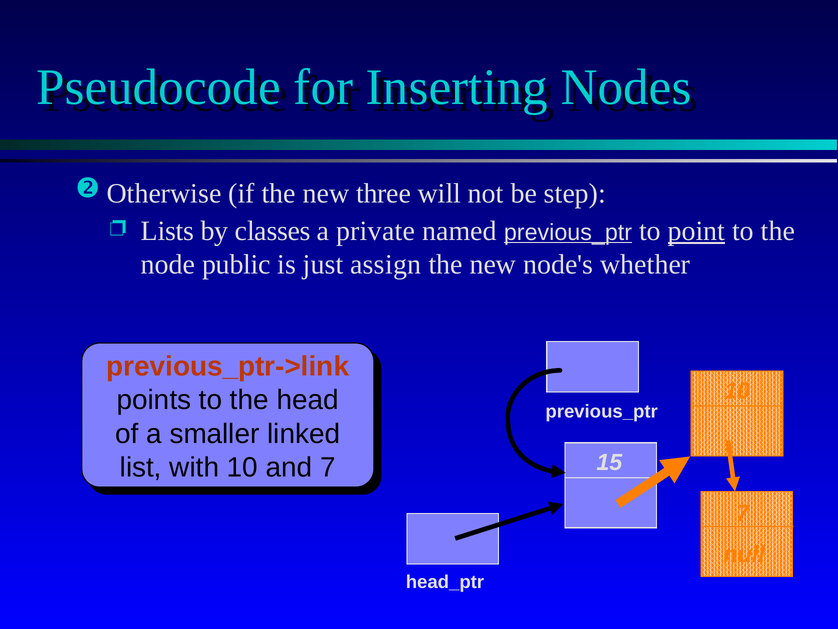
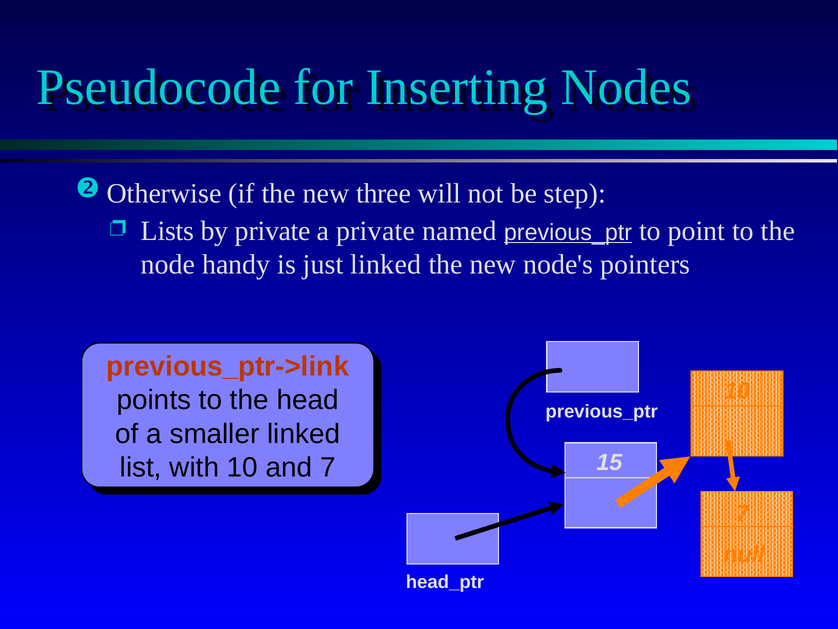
by classes: classes -> private
point underline: present -> none
public: public -> handy
just assign: assign -> linked
whether: whether -> pointers
